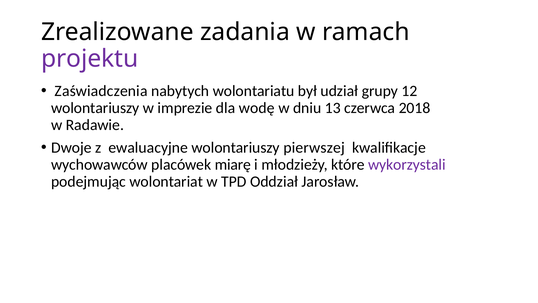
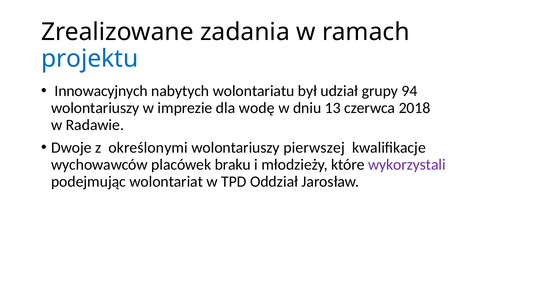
projektu colour: purple -> blue
Zaświadczenia: Zaświadczenia -> Innowacyjnych
12: 12 -> 94
ewaluacyjne: ewaluacyjne -> określonymi
miarę: miarę -> braku
